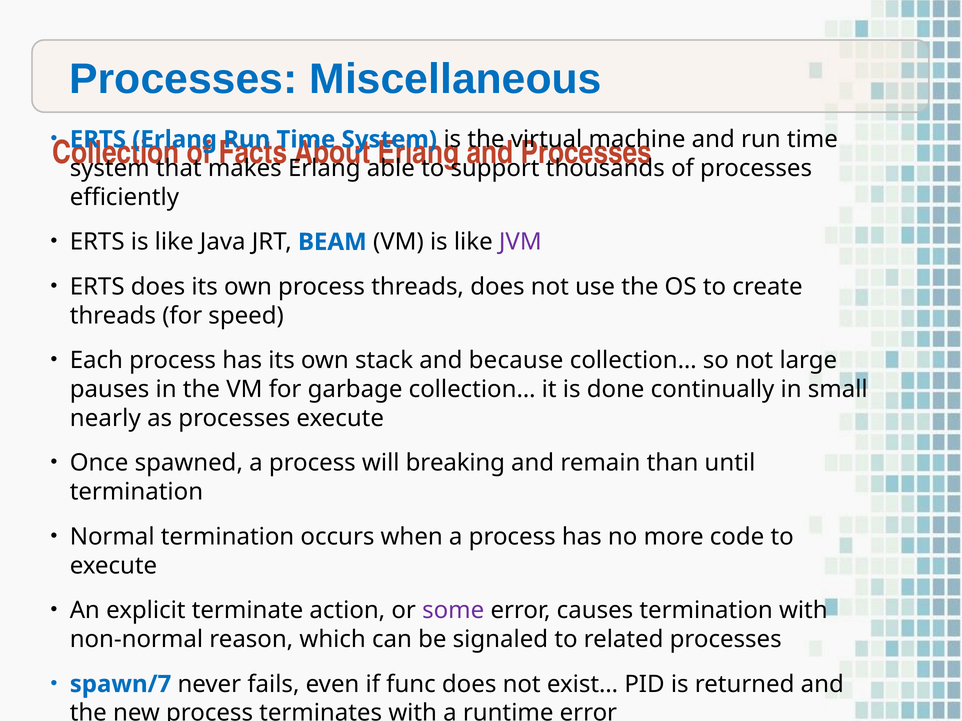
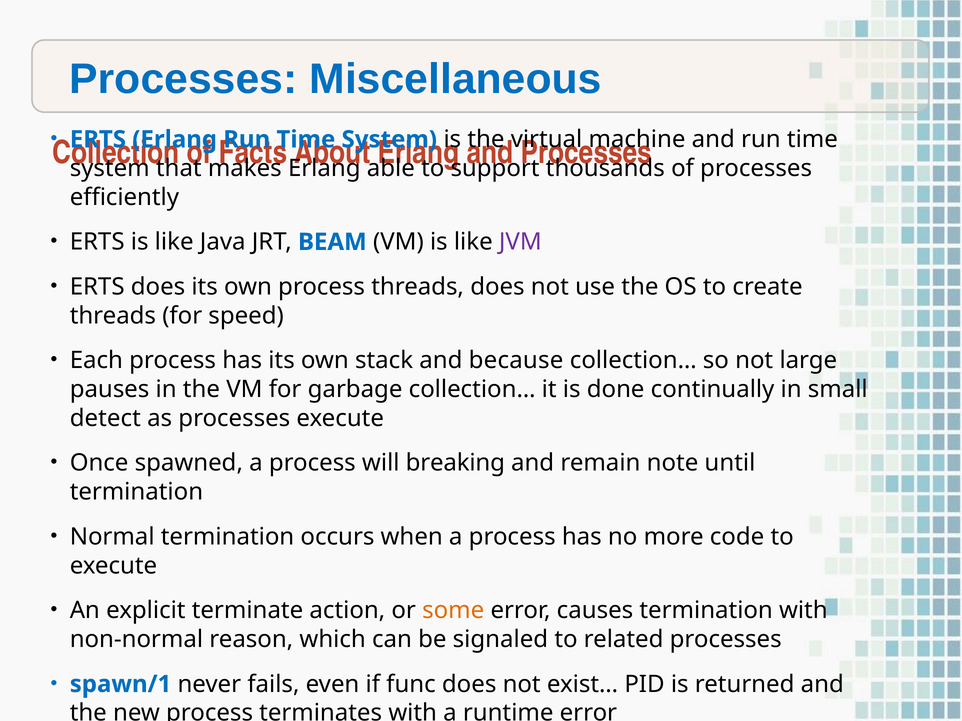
nearly: nearly -> detect
than: than -> note
some colour: purple -> orange
spawn/7: spawn/7 -> spawn/1
